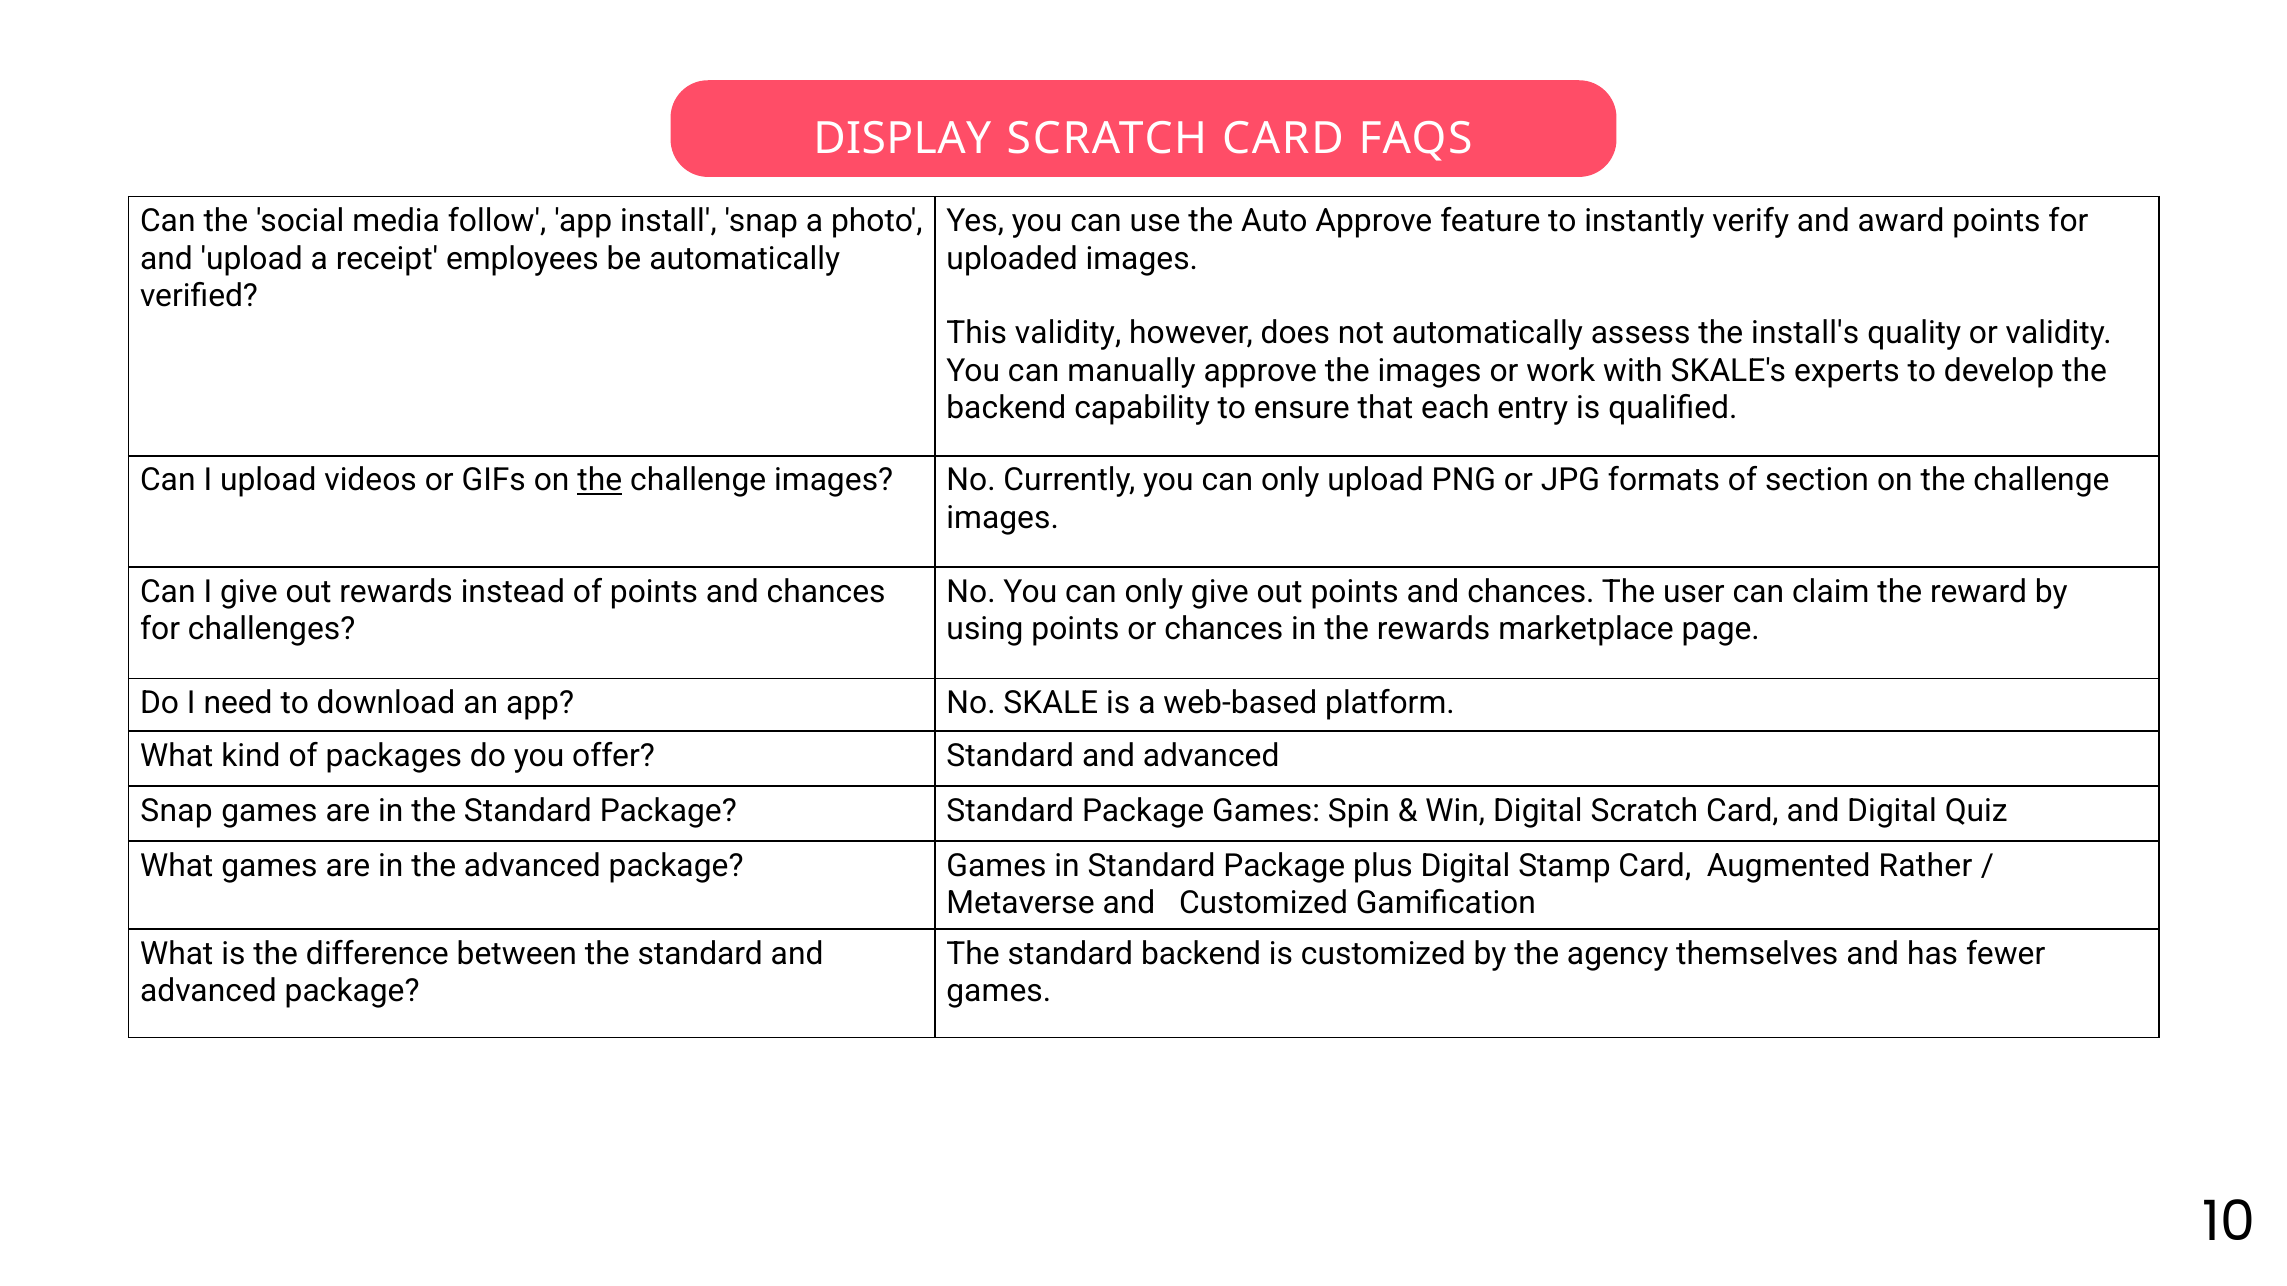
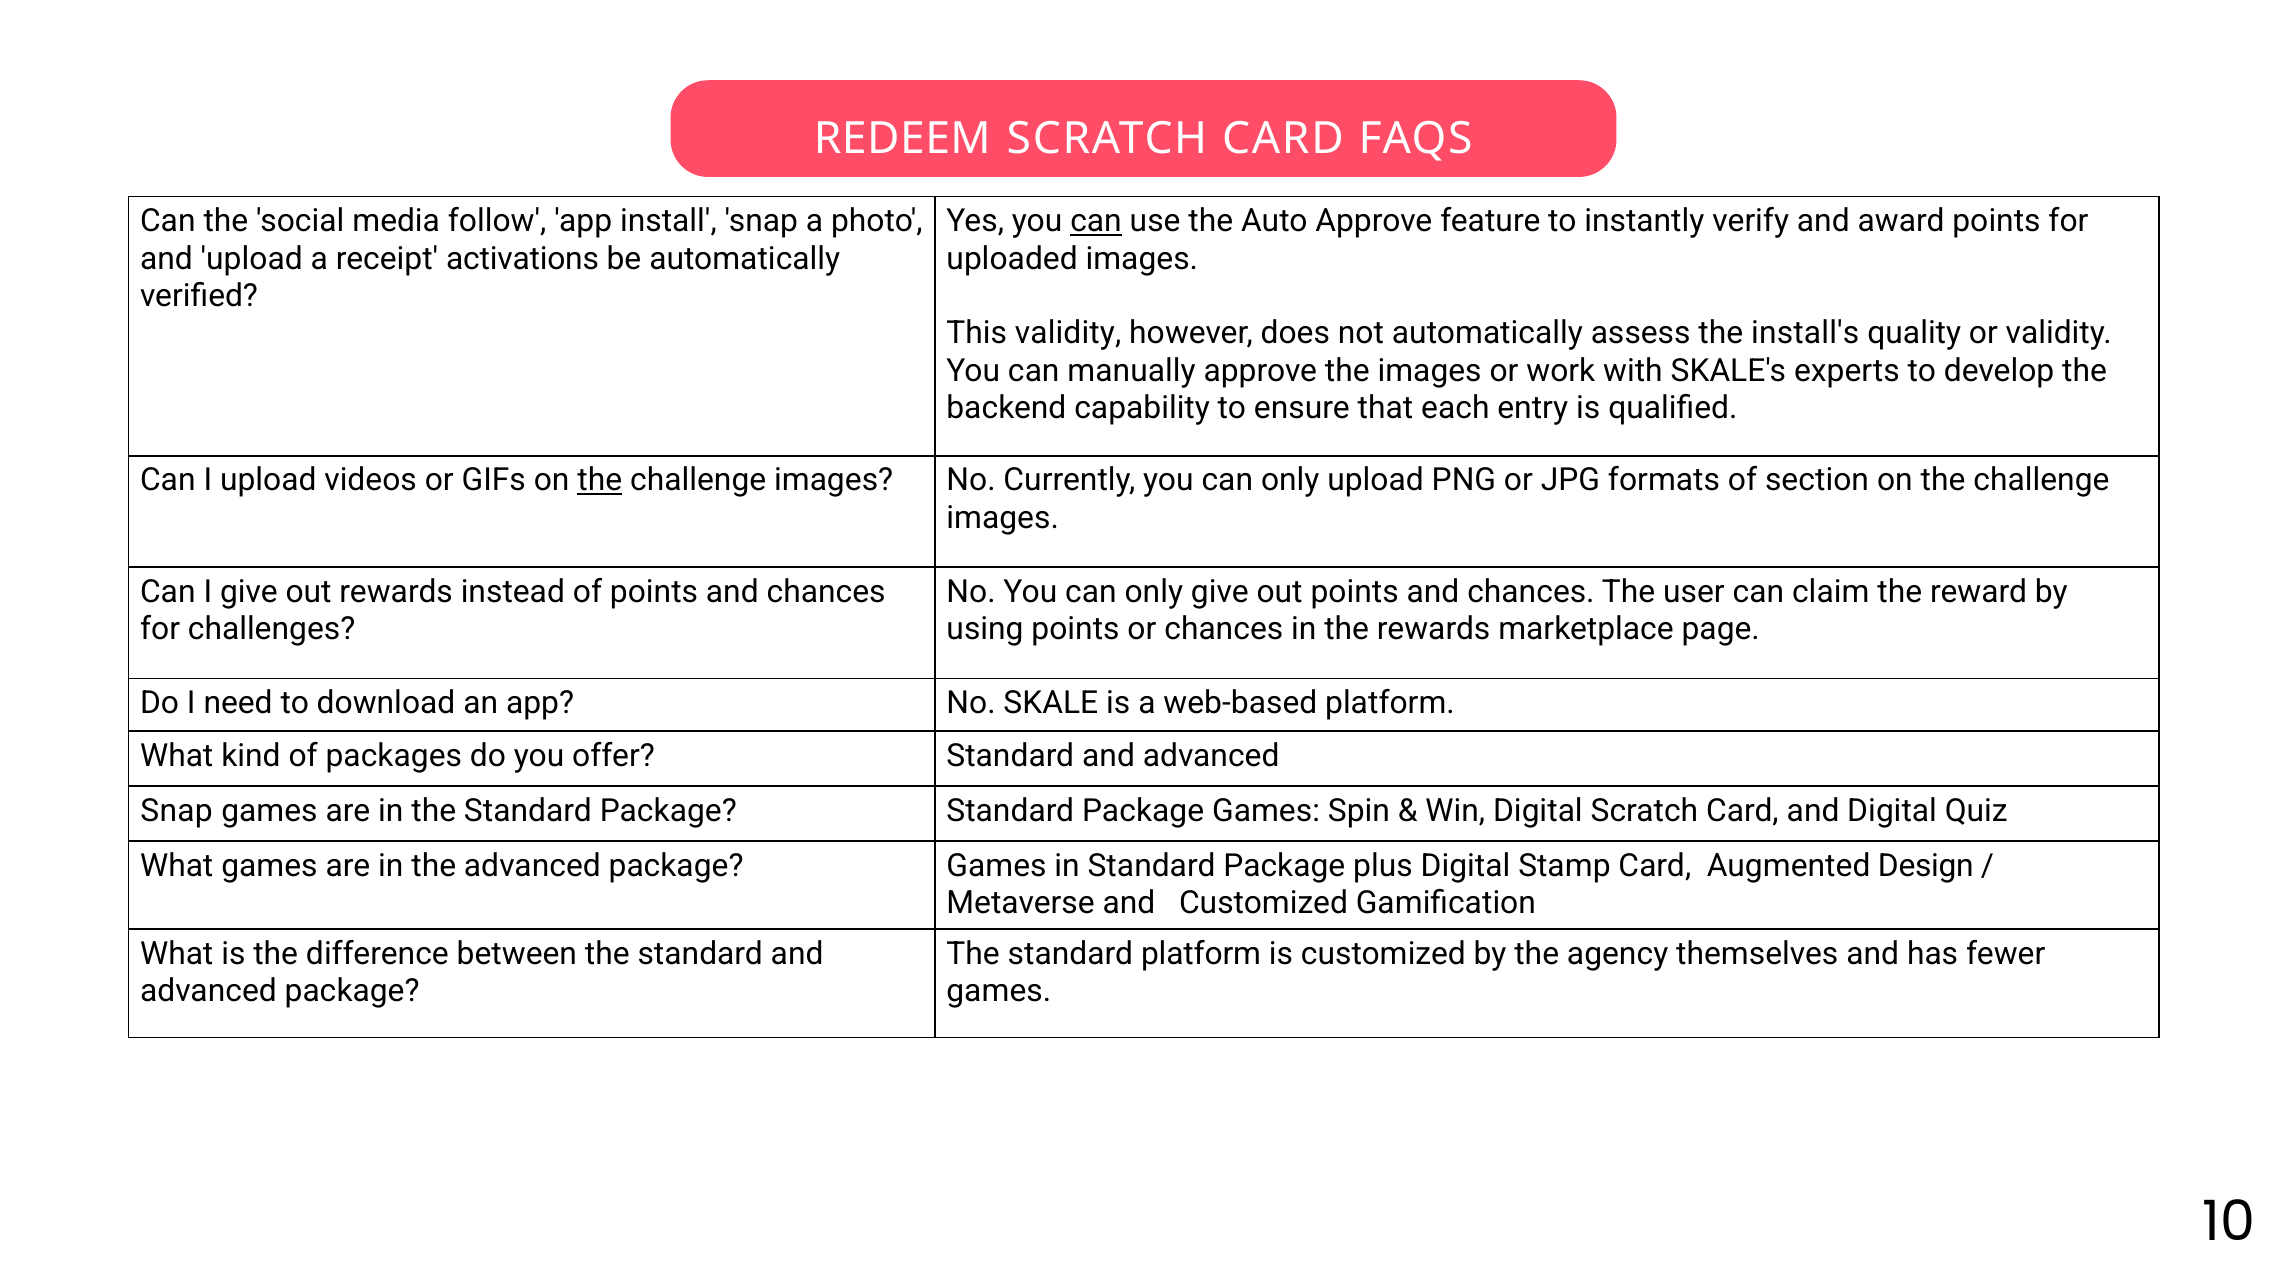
DISPLAY: DISPLAY -> REDEEM
can at (1096, 221) underline: none -> present
employees: employees -> activations
Rather: Rather -> Design
standard backend: backend -> platform
